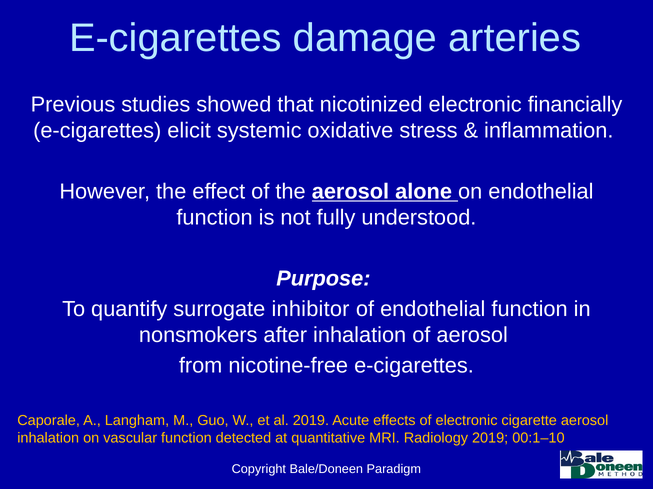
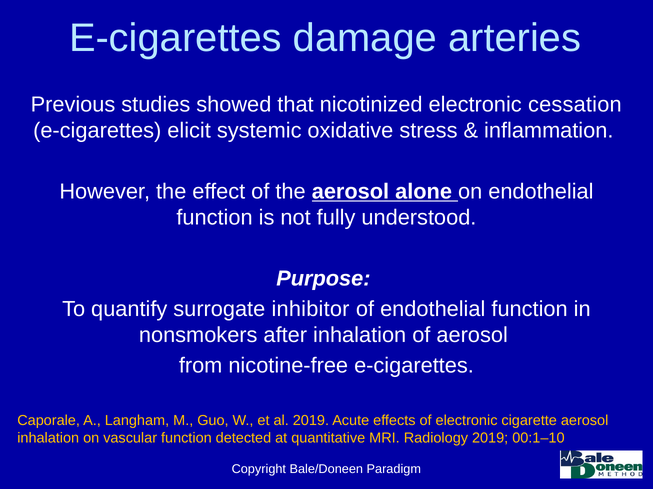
financially: financially -> cessation
